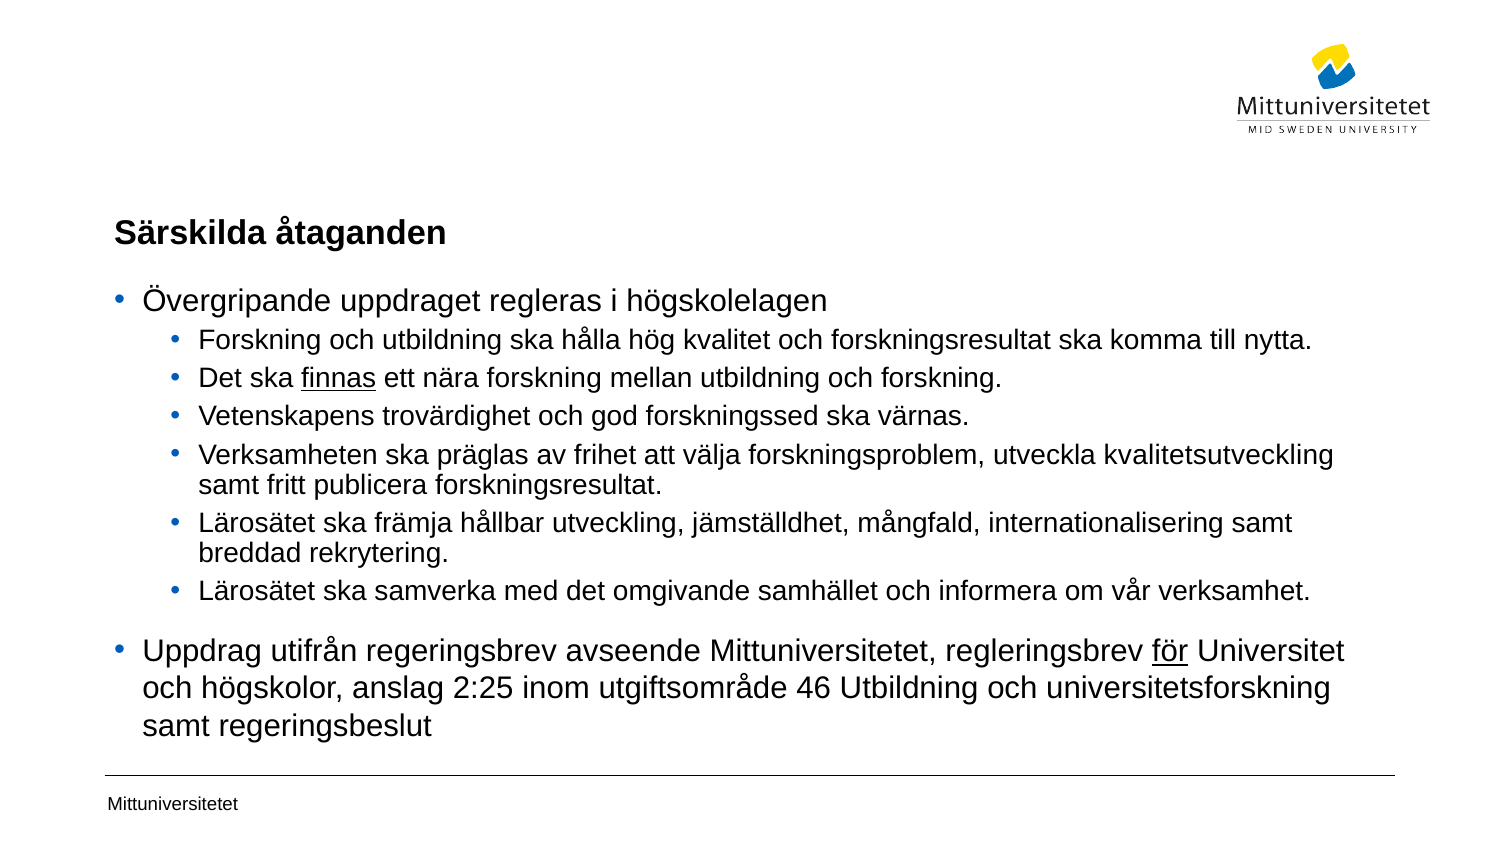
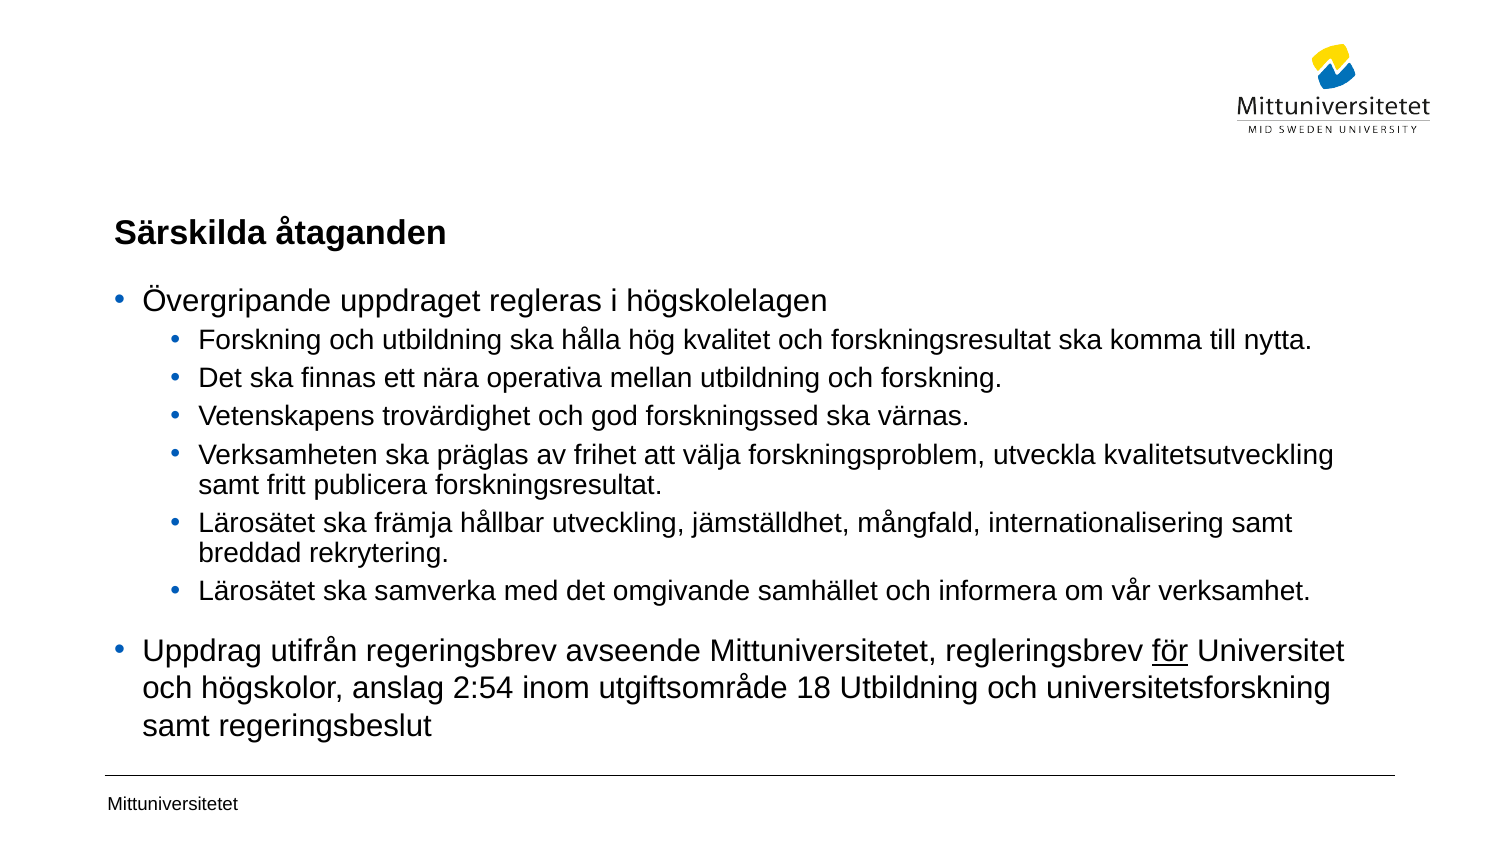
finnas underline: present -> none
nära forskning: forskning -> operativa
2:25: 2:25 -> 2:54
46: 46 -> 18
